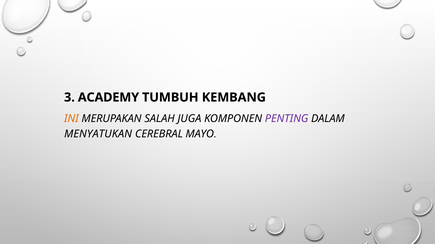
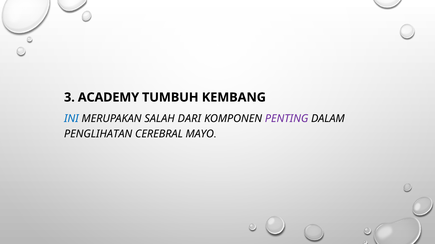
INI colour: orange -> blue
JUGA: JUGA -> DARI
MENYATUKAN: MENYATUKAN -> PENGLIHATAN
